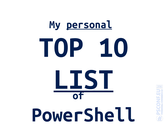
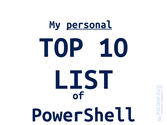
LIST underline: present -> none
